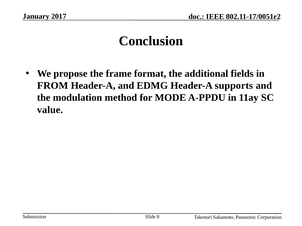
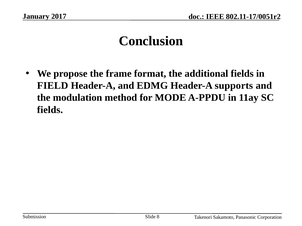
FROM: FROM -> FIELD
value at (50, 110): value -> fields
